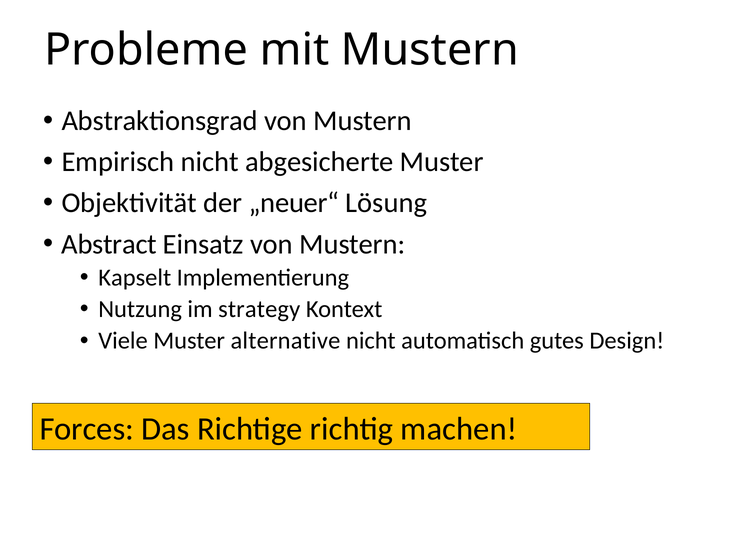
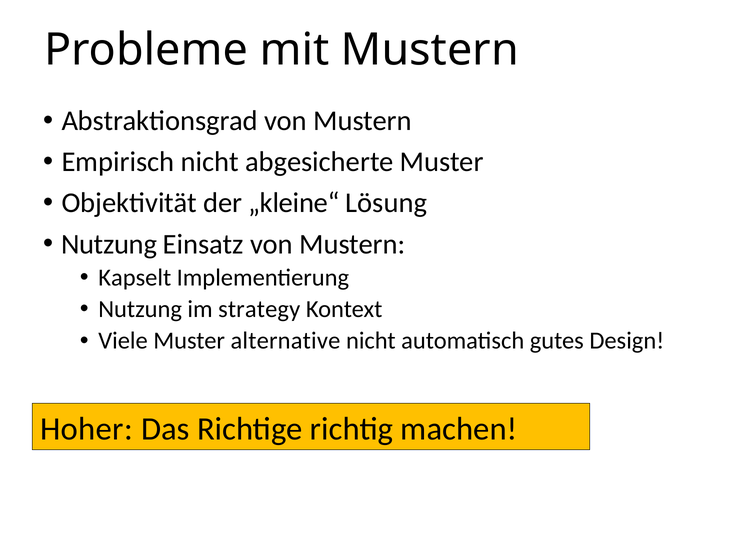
„neuer“: „neuer“ -> „kleine“
Abstract at (109, 244): Abstract -> Nutzung
Forces: Forces -> Hoher
